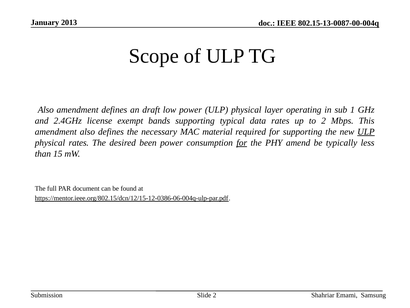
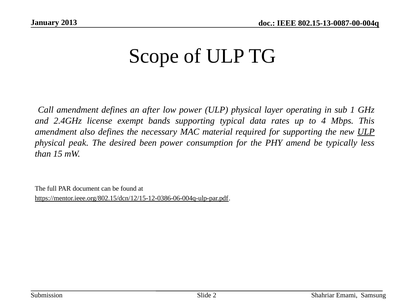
Also at (46, 110): Also -> Call
draft: draft -> after
to 2: 2 -> 4
physical rates: rates -> peak
for at (242, 143) underline: present -> none
